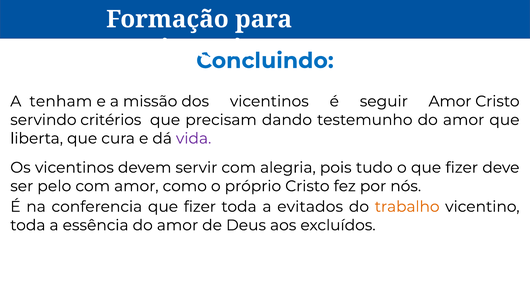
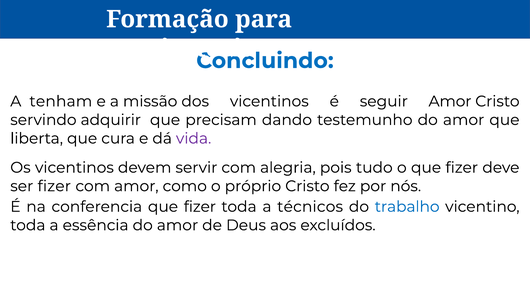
critérios: critérios -> adquirir
ser pelo: pelo -> fizer
evitados: evitados -> técnicos
trabalho colour: orange -> blue
